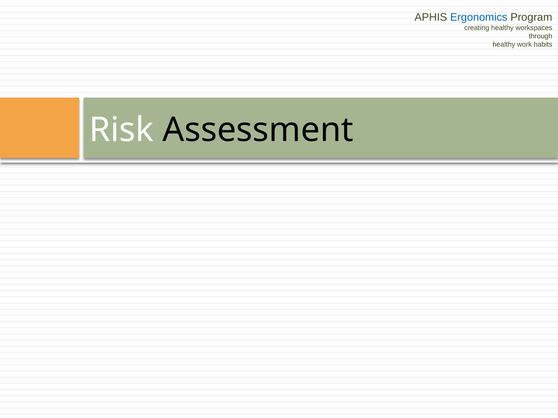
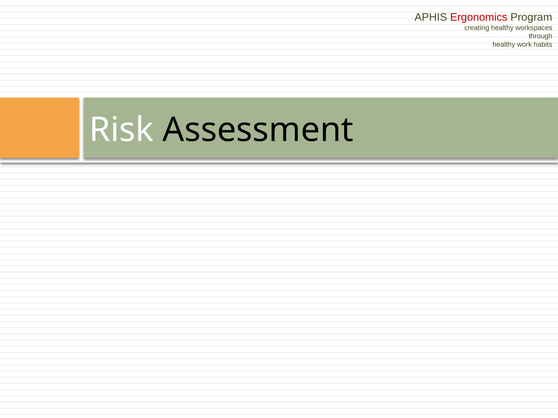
Ergonomics colour: blue -> red
